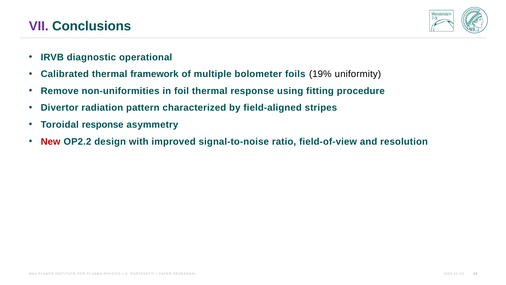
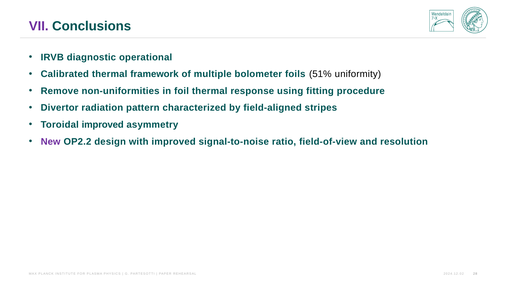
19%: 19% -> 51%
Toroidal response: response -> improved
New colour: red -> purple
